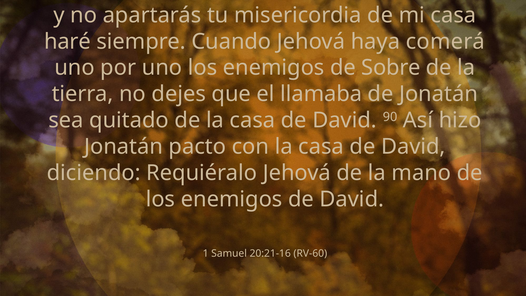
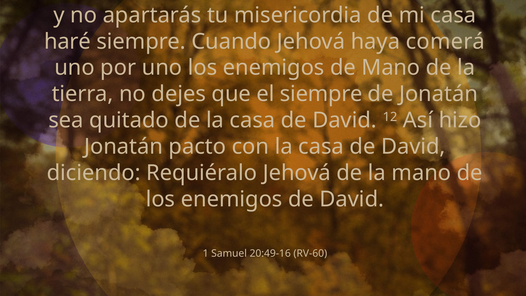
de Sobre: Sobre -> Mano
el llamaba: llamaba -> siempre
90: 90 -> 12
20:21-16: 20:21-16 -> 20:49-16
